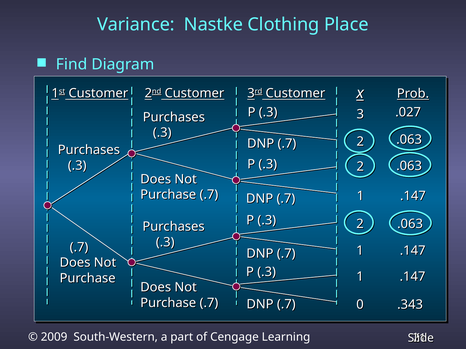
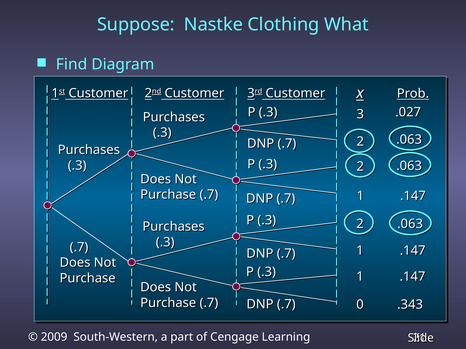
Variance: Variance -> Suppose
Place: Place -> What
